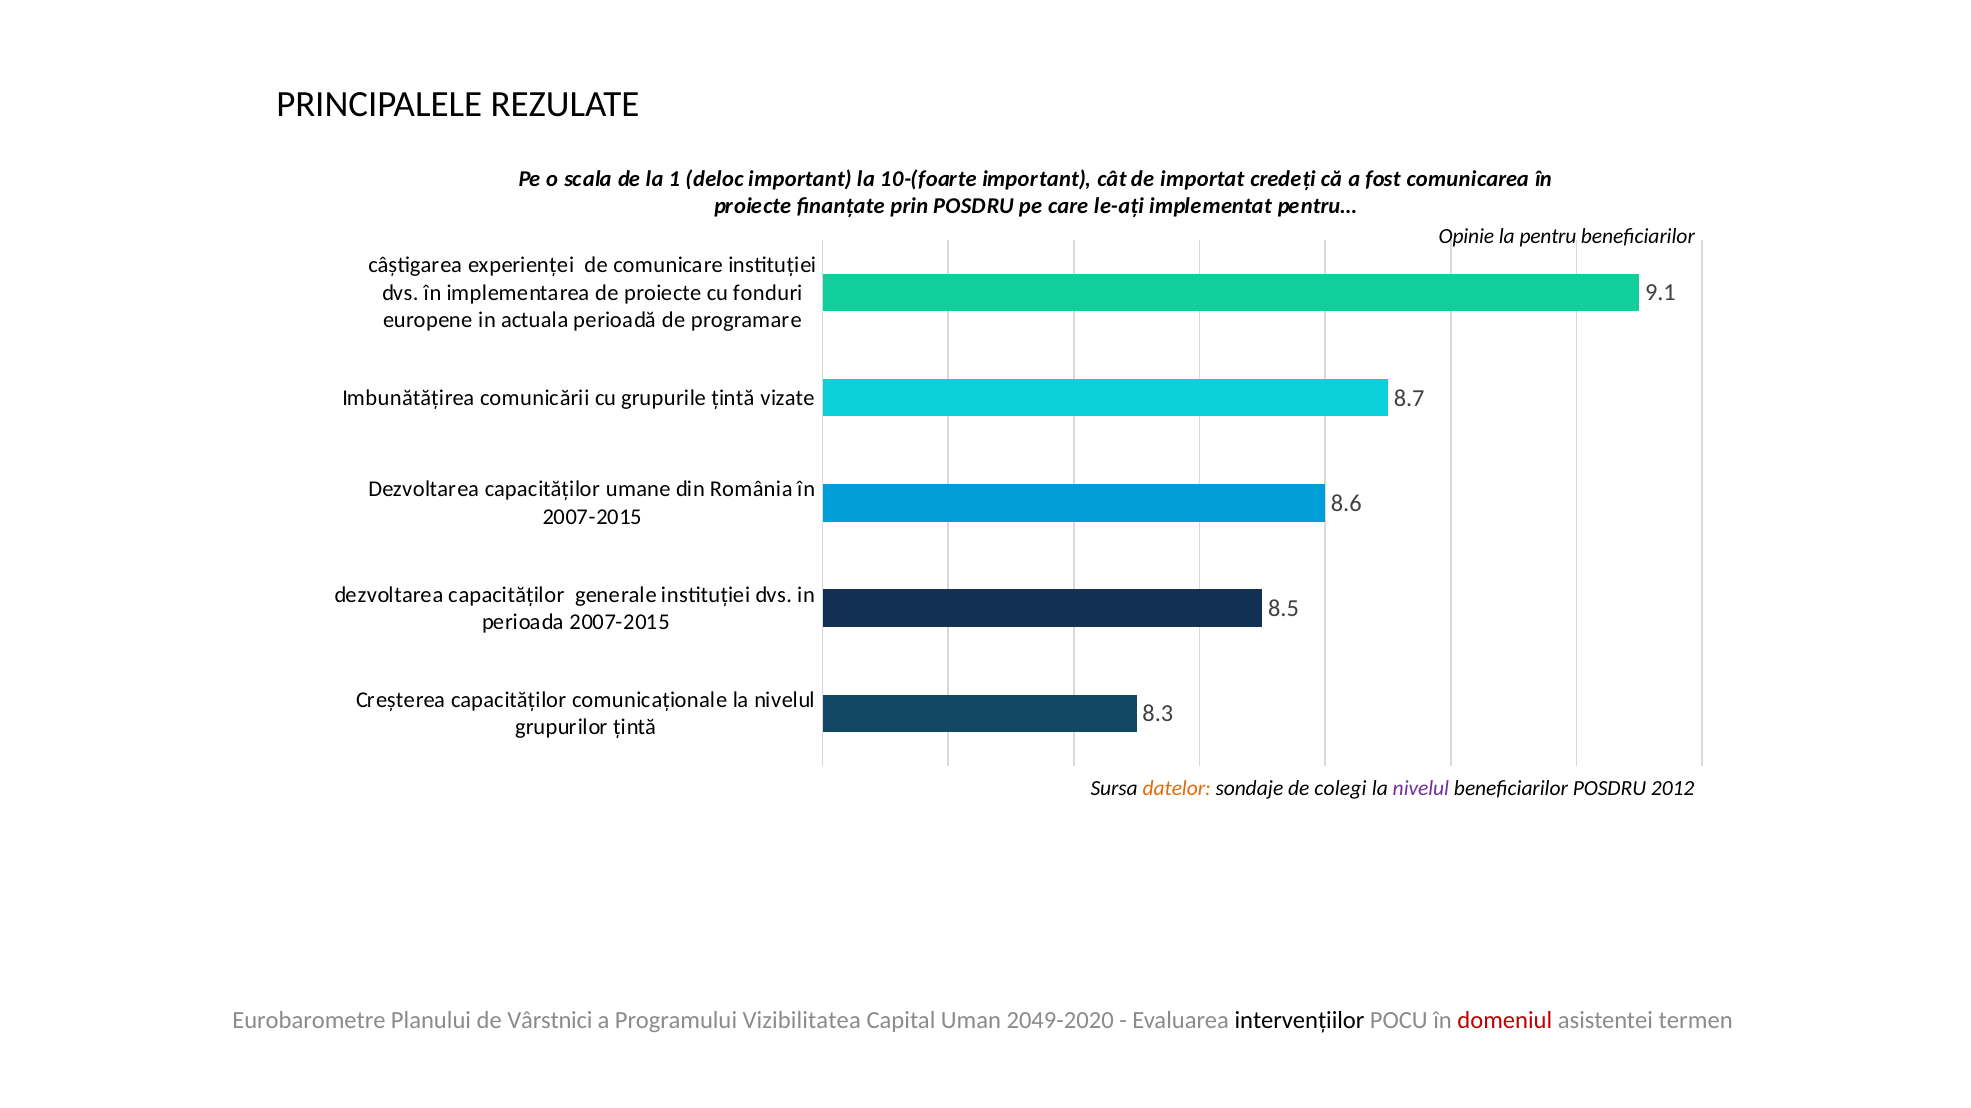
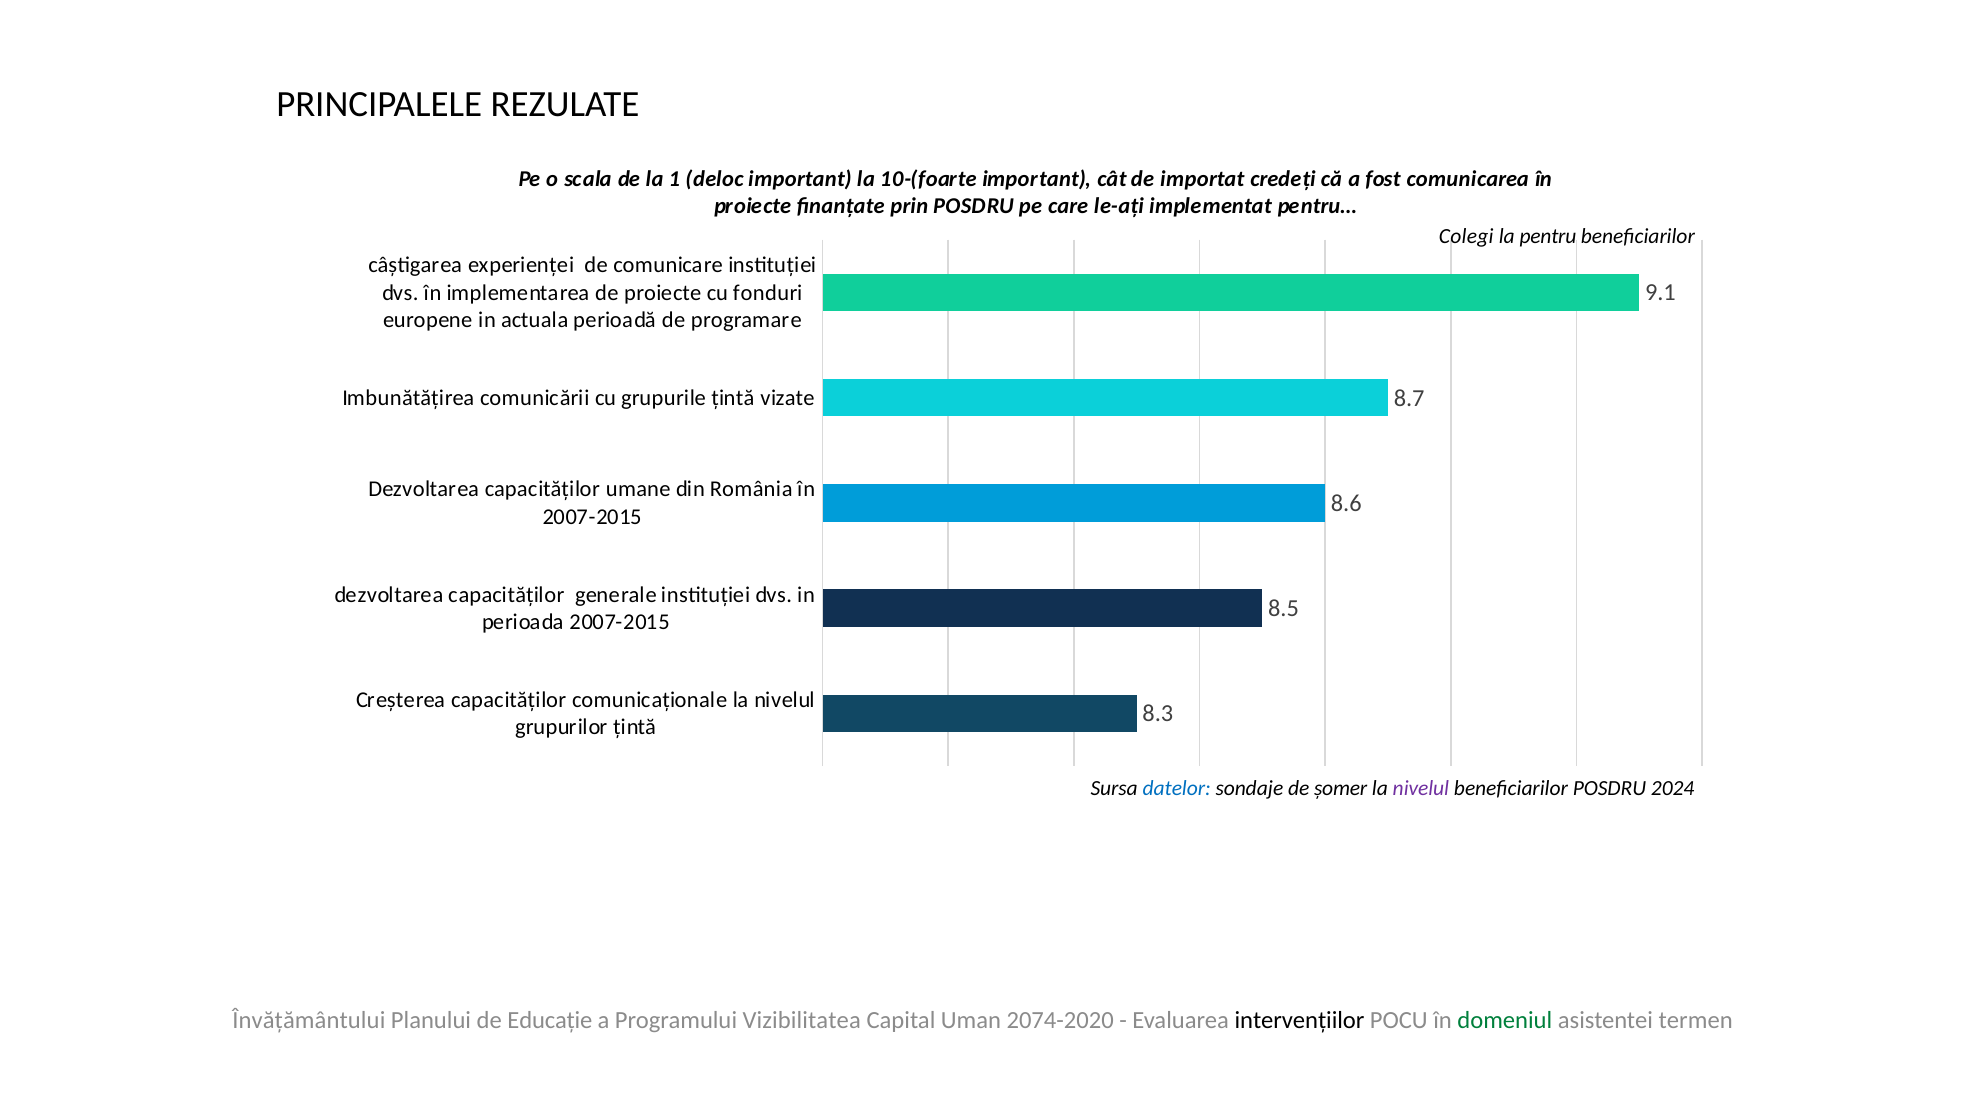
Opinie: Opinie -> Colegi
datelor colour: orange -> blue
colegi: colegi -> șomer
2012: 2012 -> 2024
Eurobarometre: Eurobarometre -> Învățământului
Vârstnici: Vârstnici -> Educație
2049-2020: 2049-2020 -> 2074-2020
domeniul colour: red -> green
